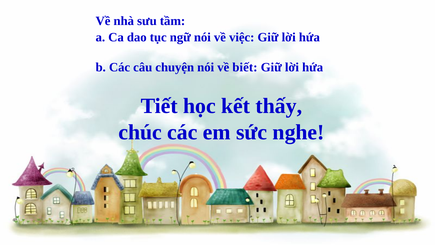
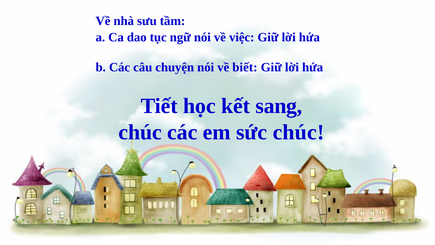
thấy: thấy -> sang
sức nghe: nghe -> chúc
